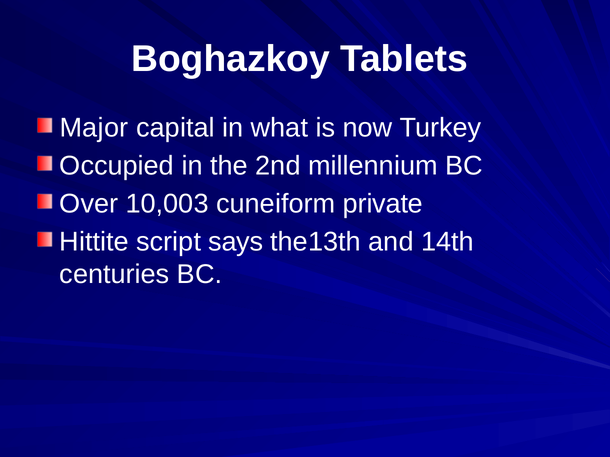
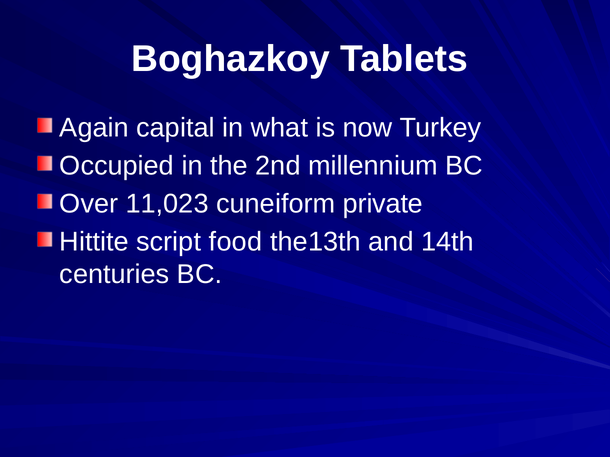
Major: Major -> Again
10,003: 10,003 -> 11,023
says: says -> food
